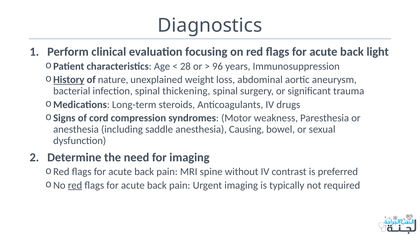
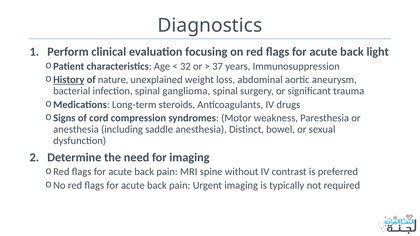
28: 28 -> 32
96: 96 -> 37
thickening: thickening -> ganglioma
Causing: Causing -> Distinct
red at (75, 185) underline: present -> none
